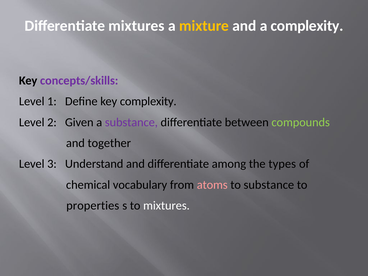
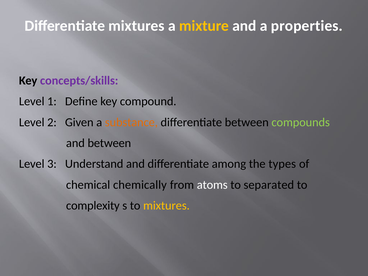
a complexity: complexity -> properties
key complexity: complexity -> compound
substance at (131, 122) colour: purple -> orange
and together: together -> between
vocabulary: vocabulary -> chemically
atoms colour: pink -> white
to substance: substance -> separated
properties: properties -> complexity
mixtures at (166, 206) colour: white -> yellow
